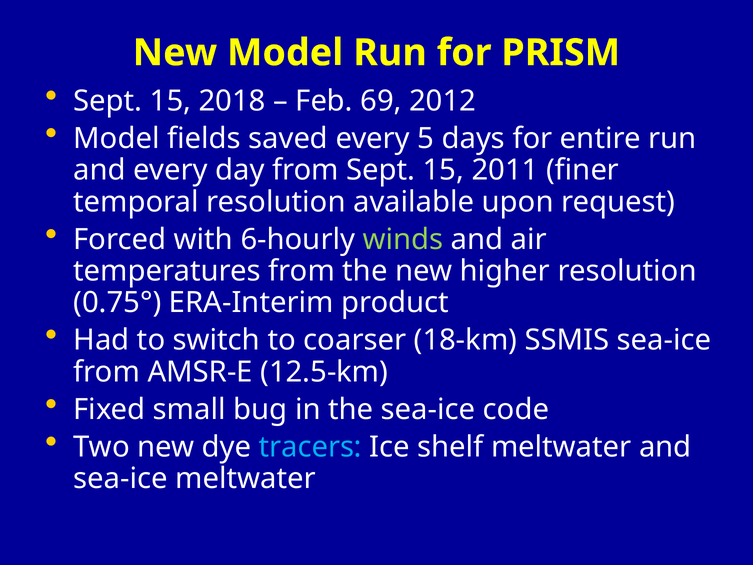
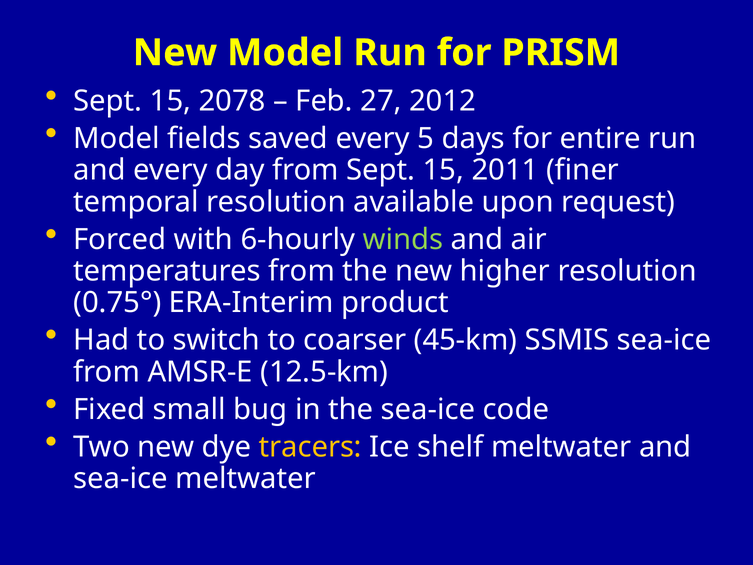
2018: 2018 -> 2078
69: 69 -> 27
18-km: 18-km -> 45-km
tracers colour: light blue -> yellow
